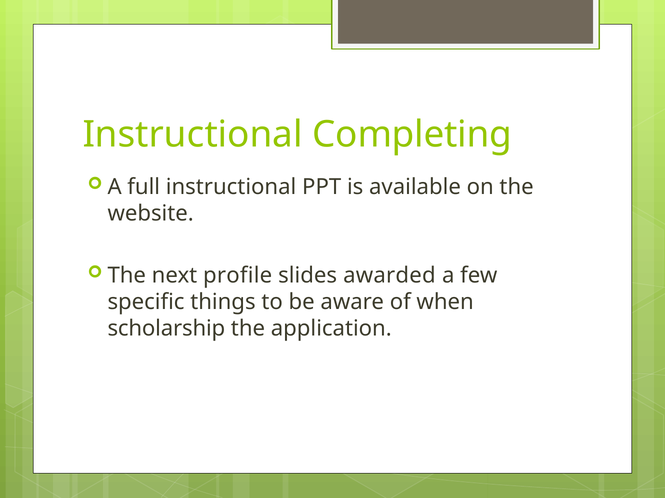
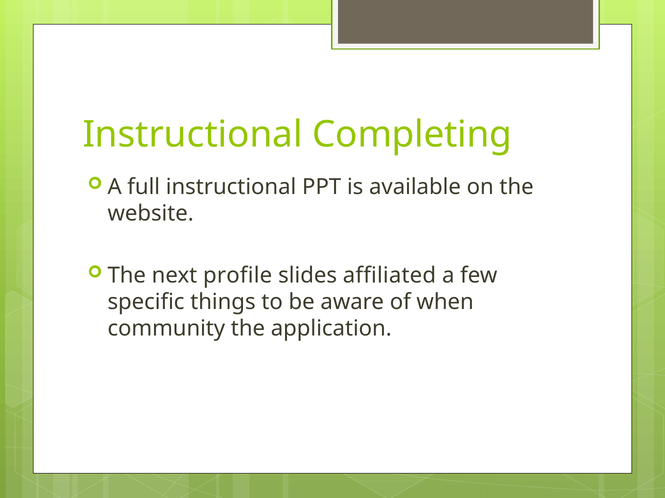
awarded: awarded -> affiliated
scholarship: scholarship -> community
